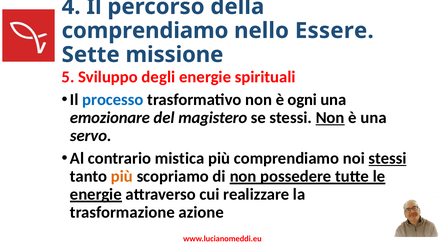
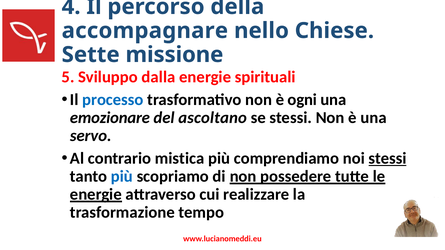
comprendiamo at (145, 31): comprendiamo -> accompagnare
Essere: Essere -> Chiese
degli: degli -> dalla
magistero: magistero -> ascoltano
Non at (330, 118) underline: present -> none
più at (122, 177) colour: orange -> blue
azione: azione -> tempo
